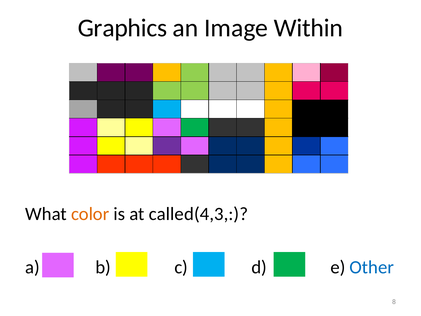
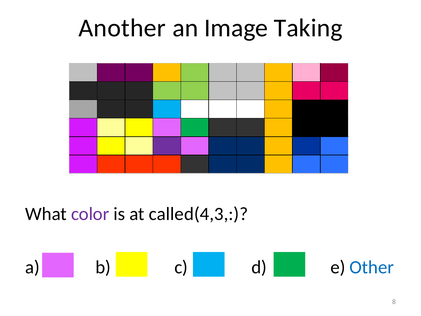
Graphics: Graphics -> Another
Within: Within -> Taking
color colour: orange -> purple
